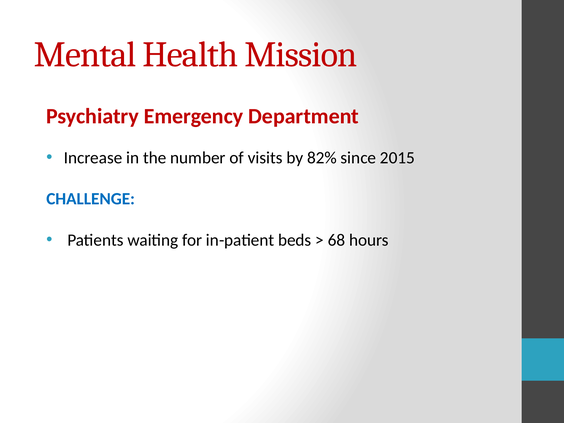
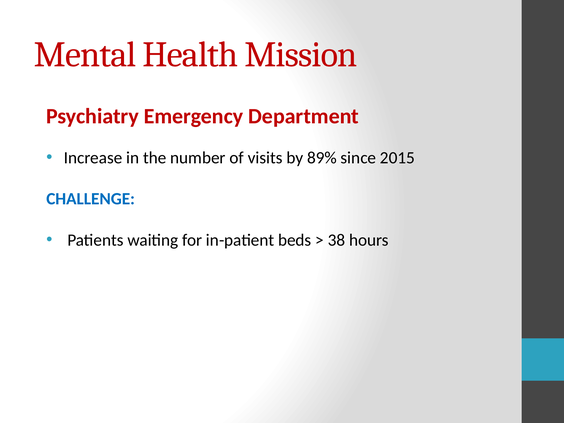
82%: 82% -> 89%
68: 68 -> 38
